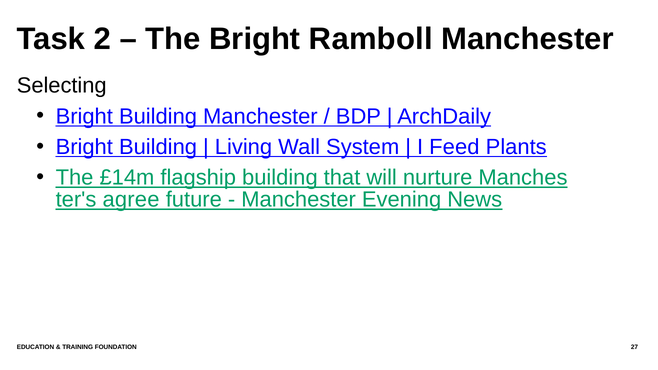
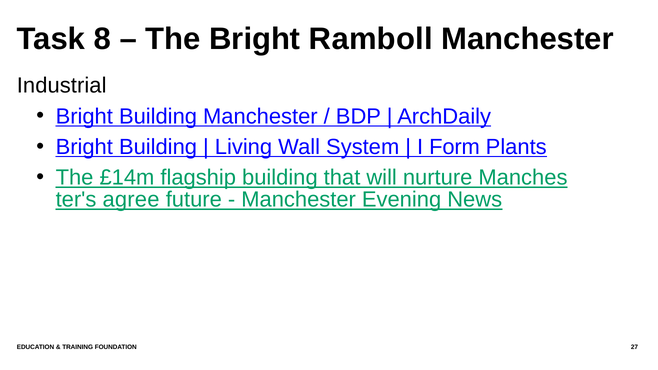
2: 2 -> 8
Selecting: Selecting -> Industrial
Feed: Feed -> Form
